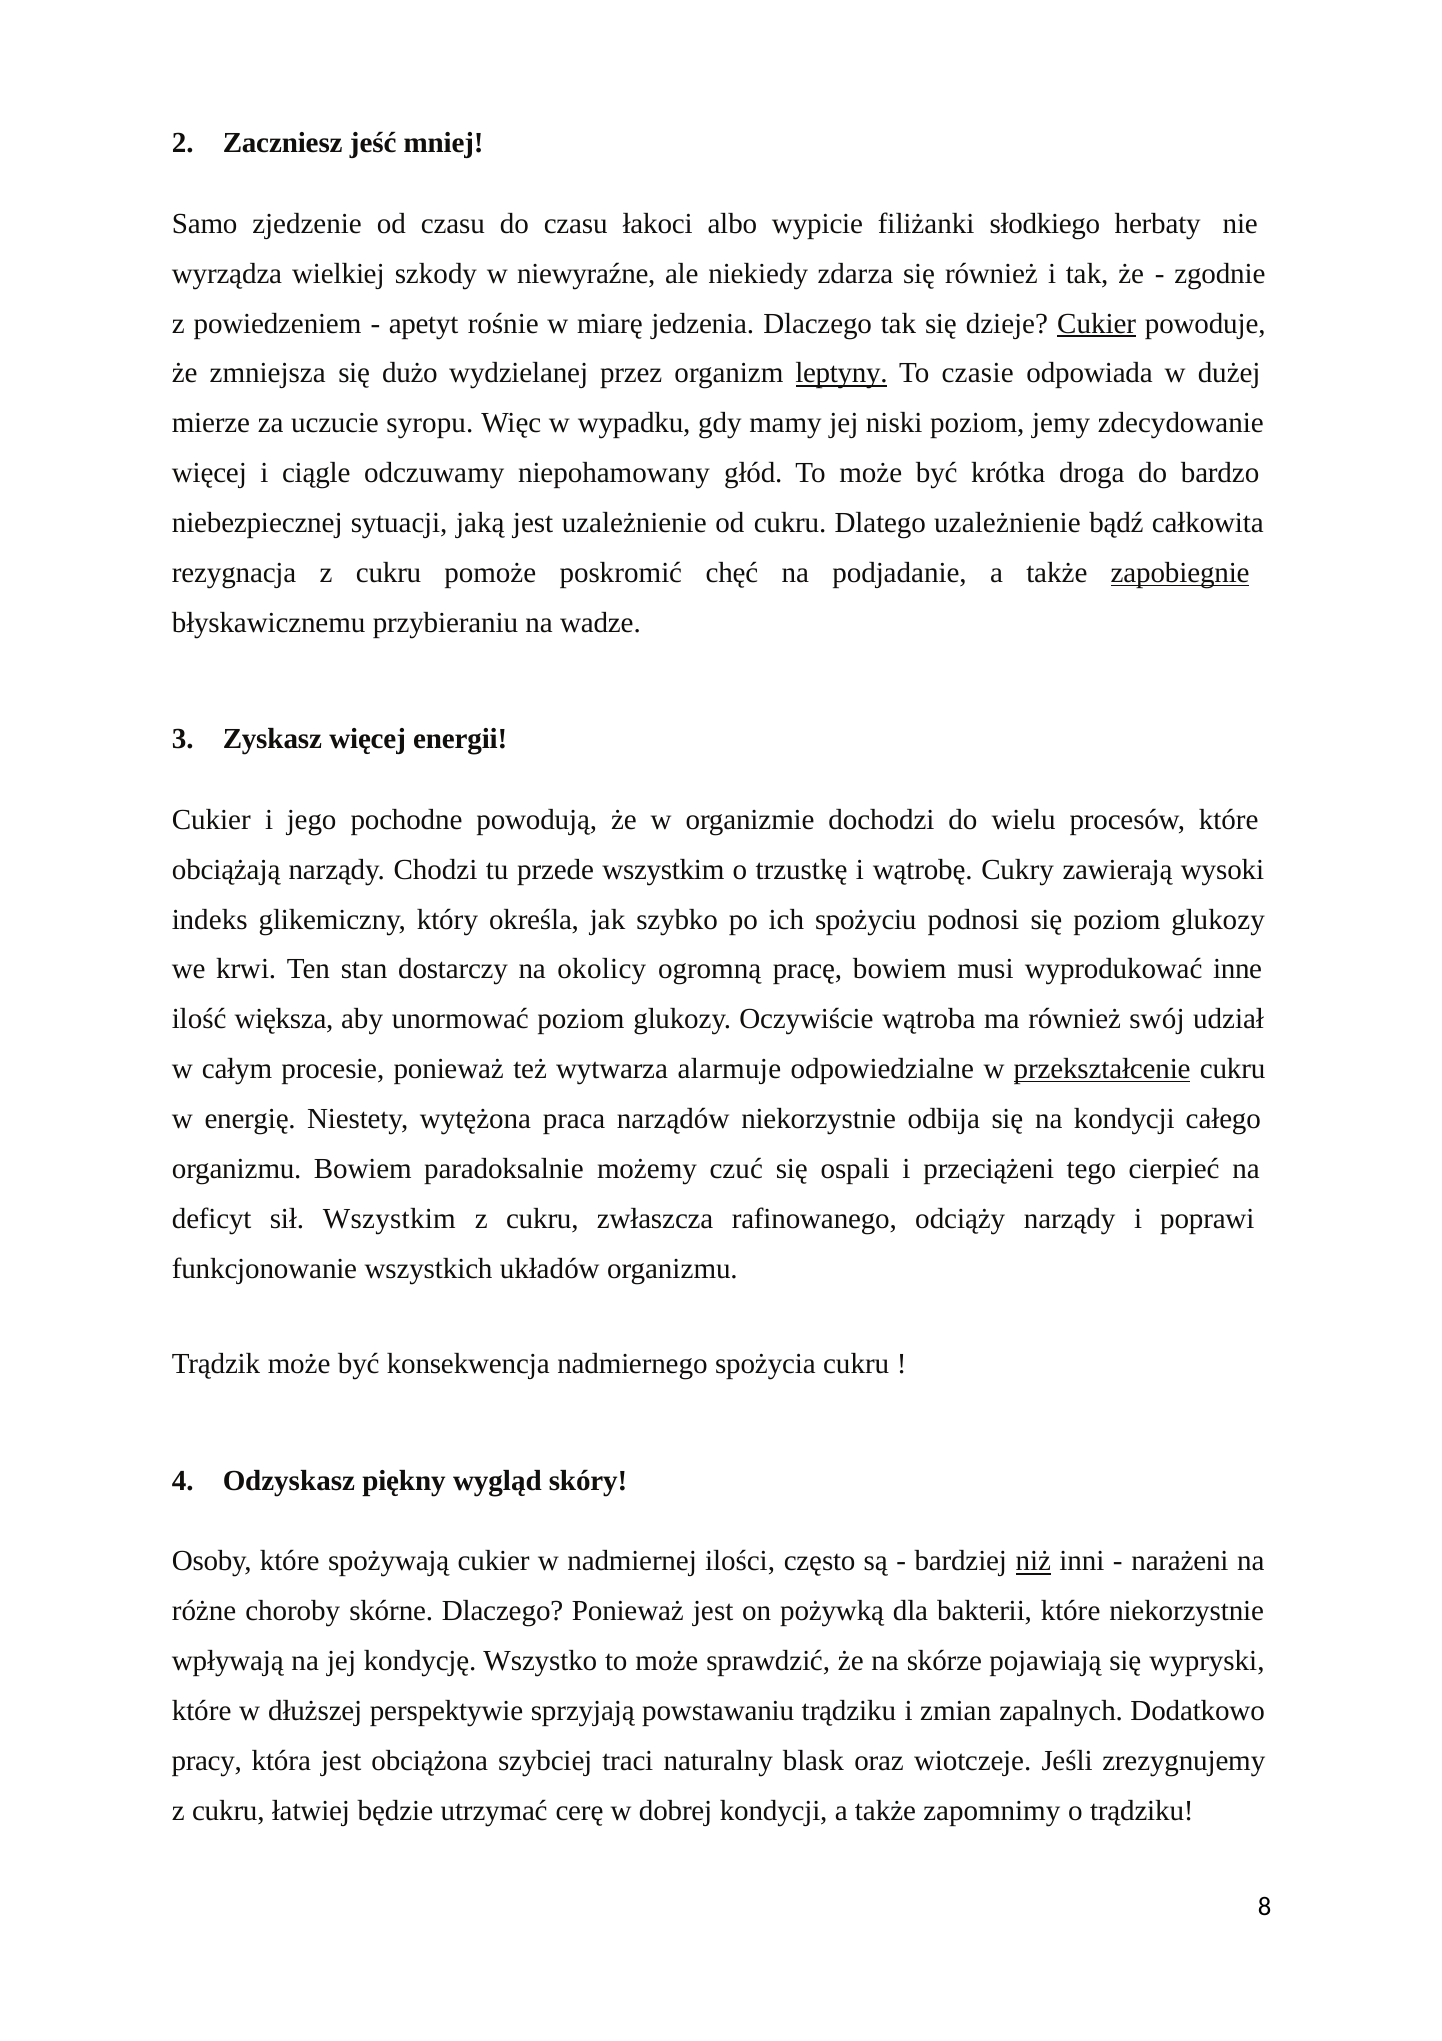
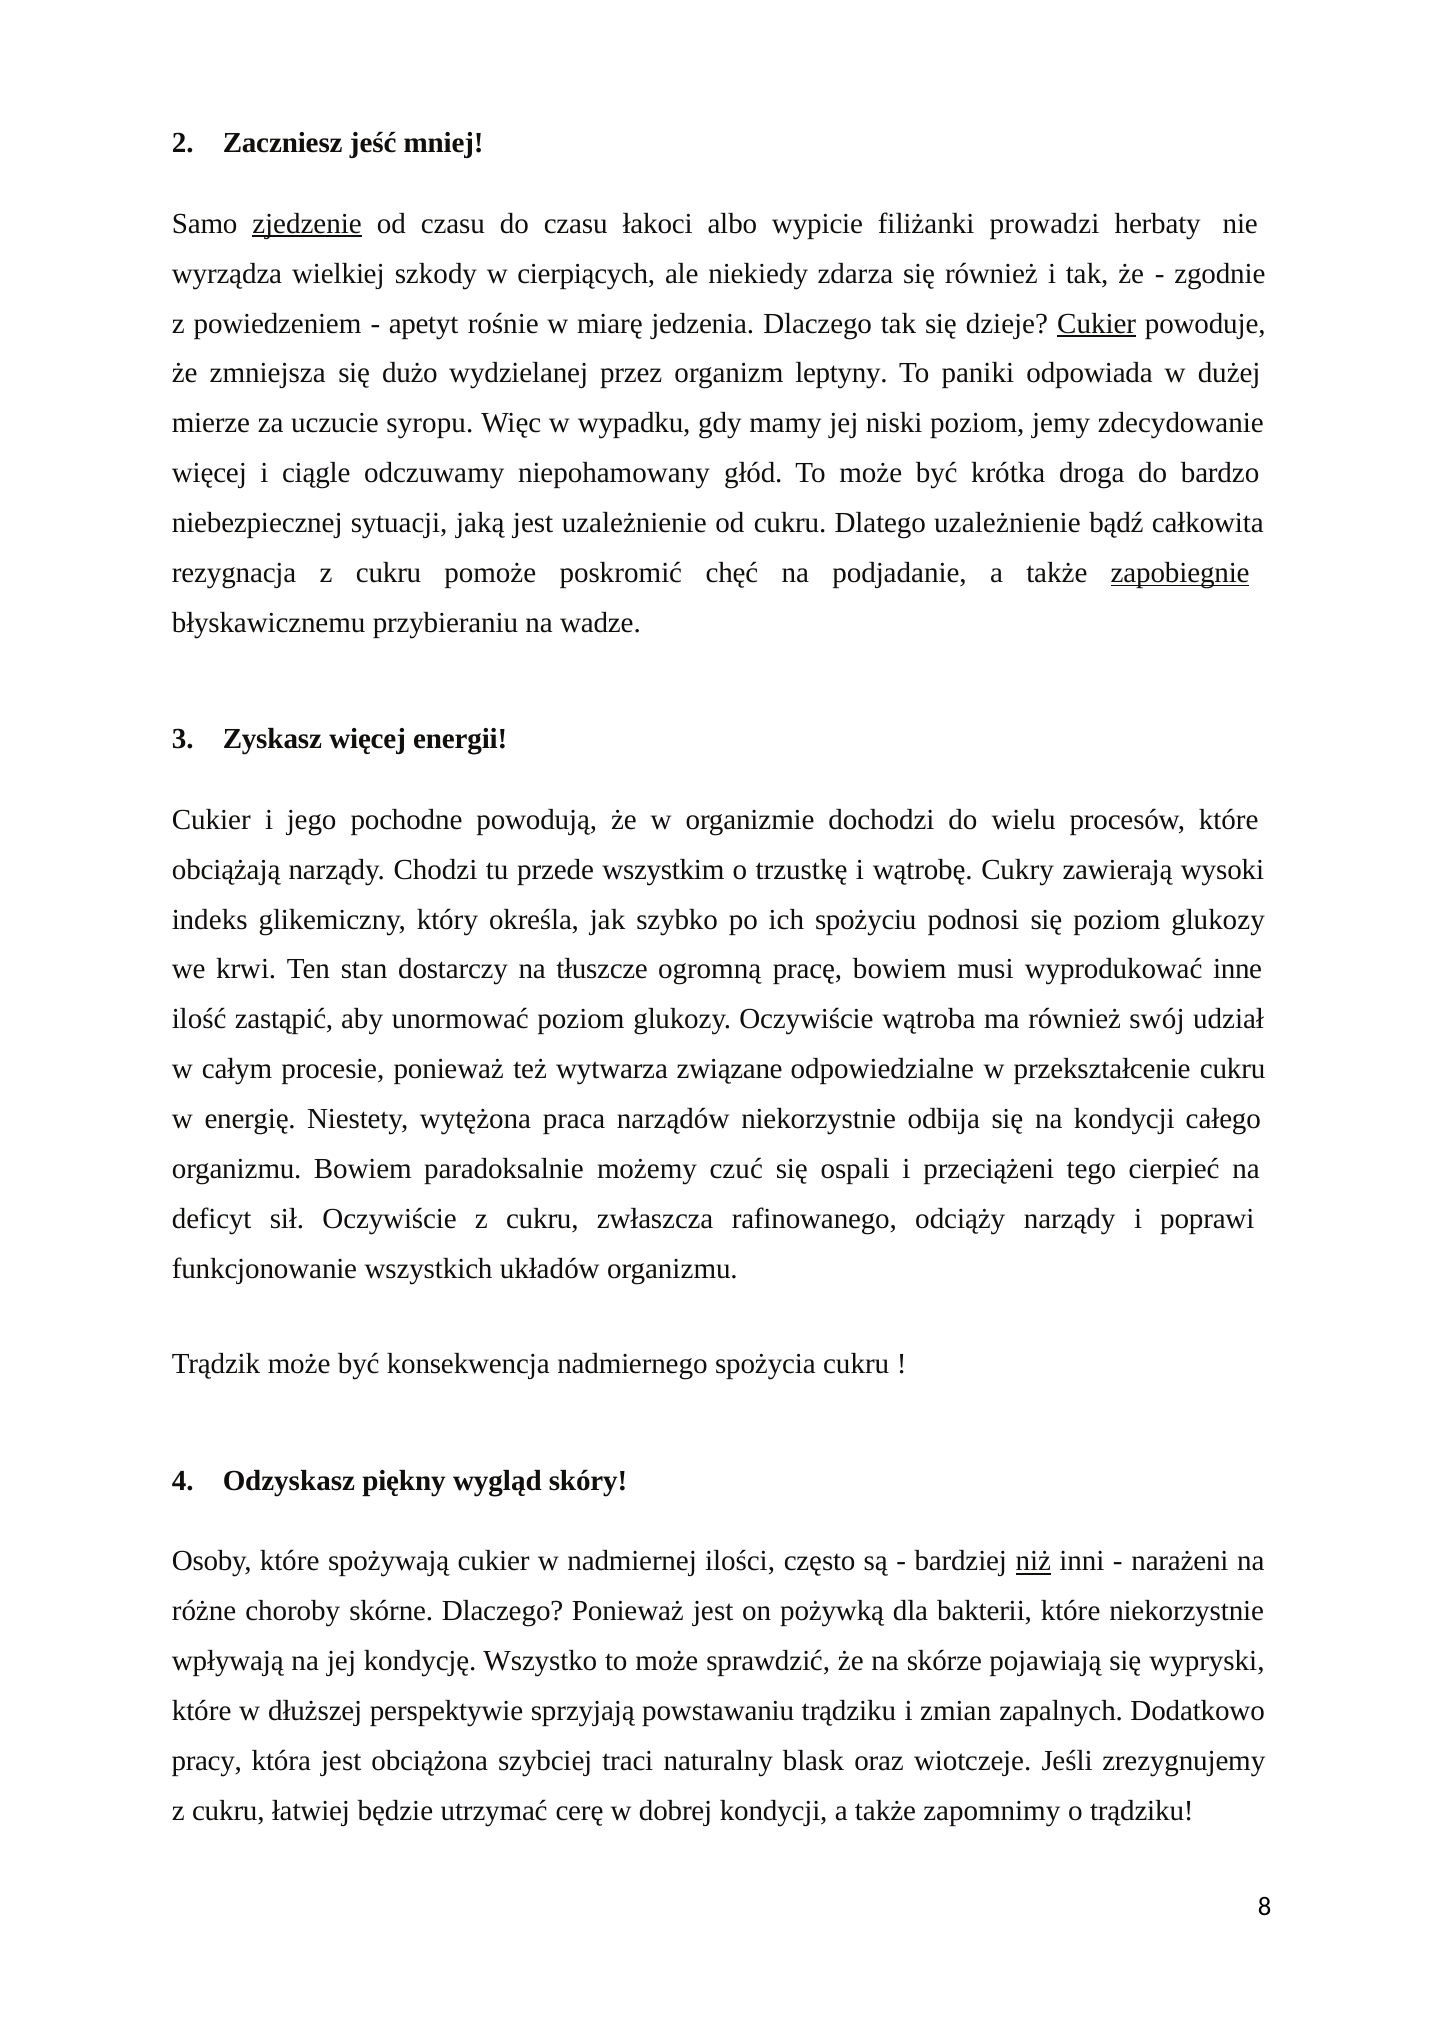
zjedzenie underline: none -> present
słodkiego: słodkiego -> prowadzi
niewyraźne: niewyraźne -> cierpiących
leptyny underline: present -> none
czasie: czasie -> paniki
okolicy: okolicy -> tłuszcze
większa: większa -> zastąpić
alarmuje: alarmuje -> związane
przekształcenie underline: present -> none
sił Wszystkim: Wszystkim -> Oczywiście
